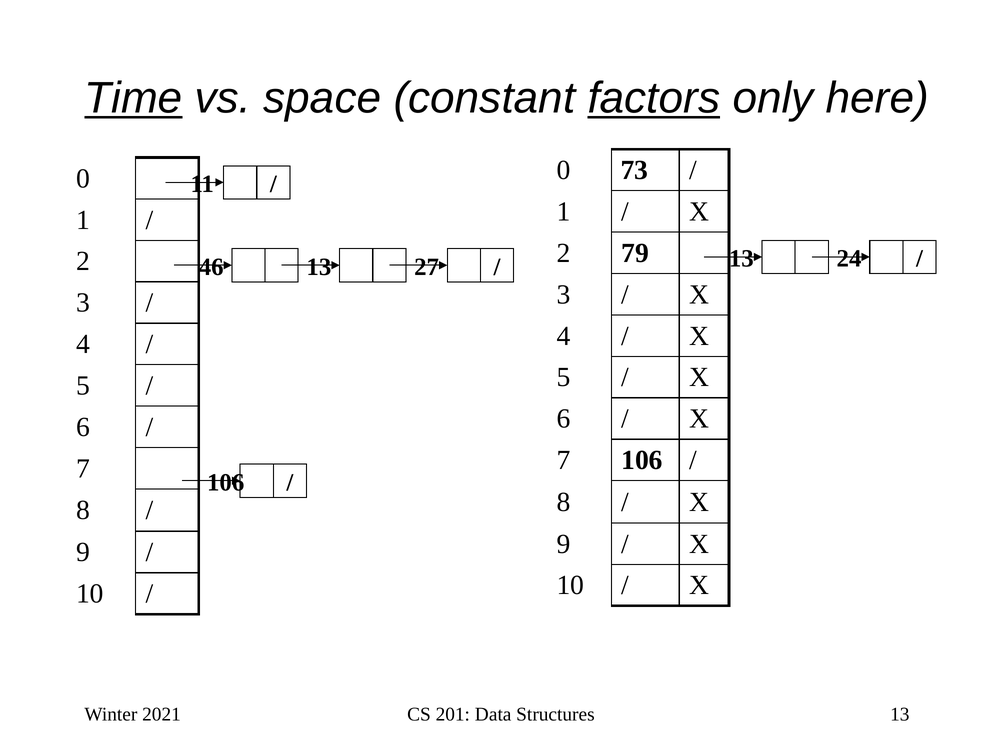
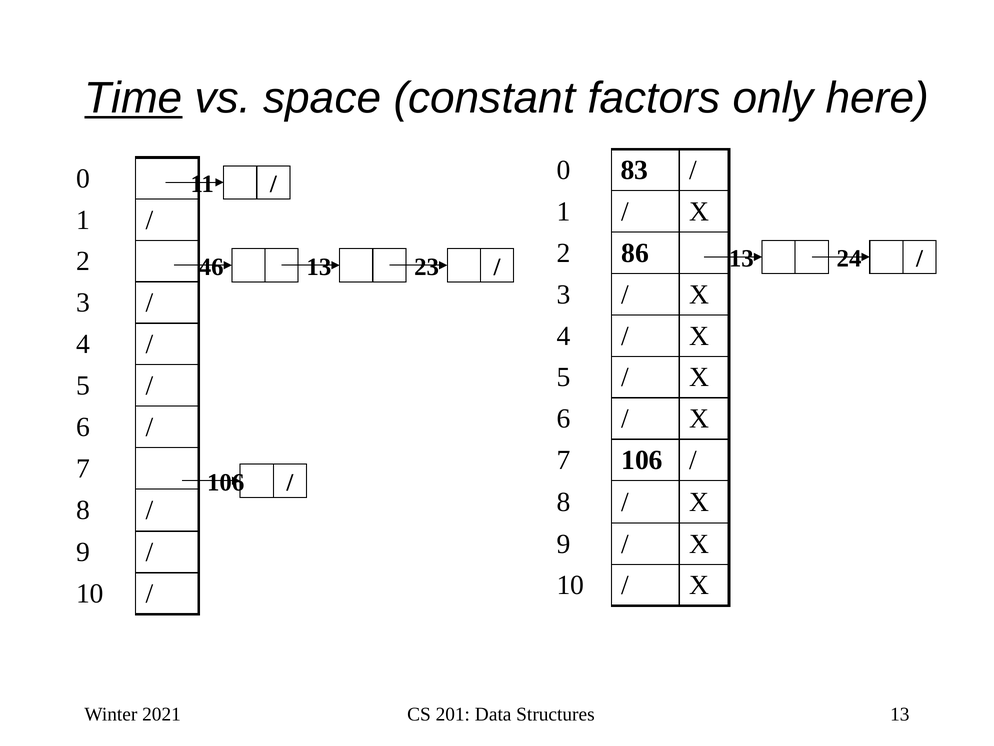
factors underline: present -> none
73: 73 -> 83
79: 79 -> 86
27: 27 -> 23
